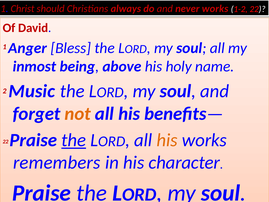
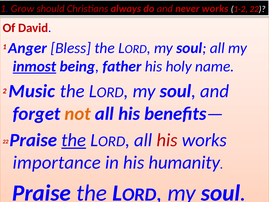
Christ: Christ -> Grow
inmost underline: none -> present
above: above -> father
his at (167, 140) colour: orange -> red
remembers: remembers -> importance
character: character -> humanity
